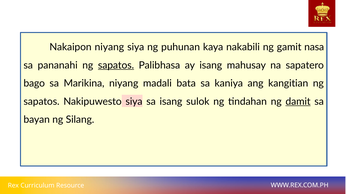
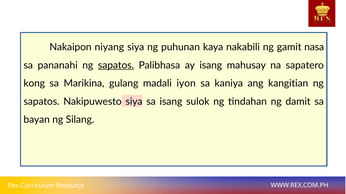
bago: bago -> kong
Marikina niyang: niyang -> gulang
bata: bata -> iyon
damit underline: present -> none
